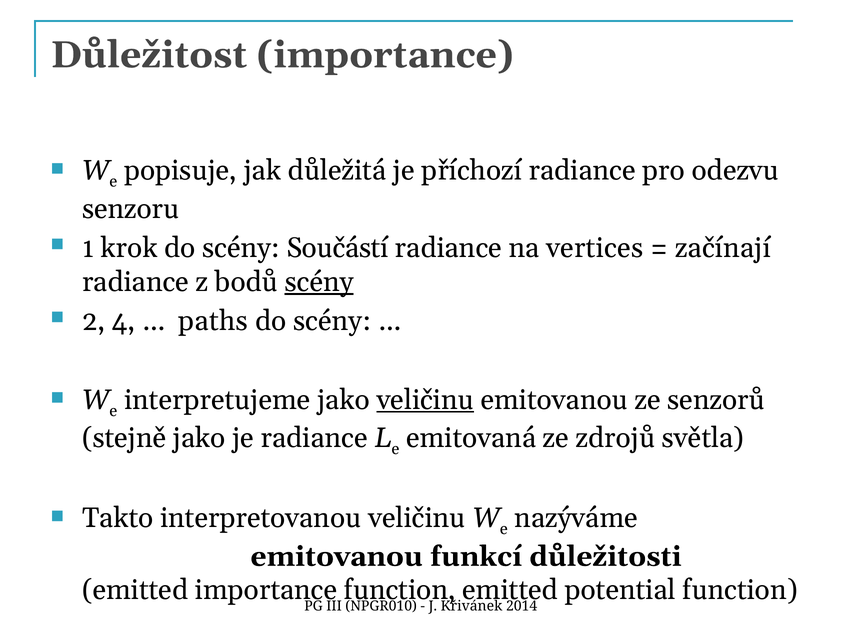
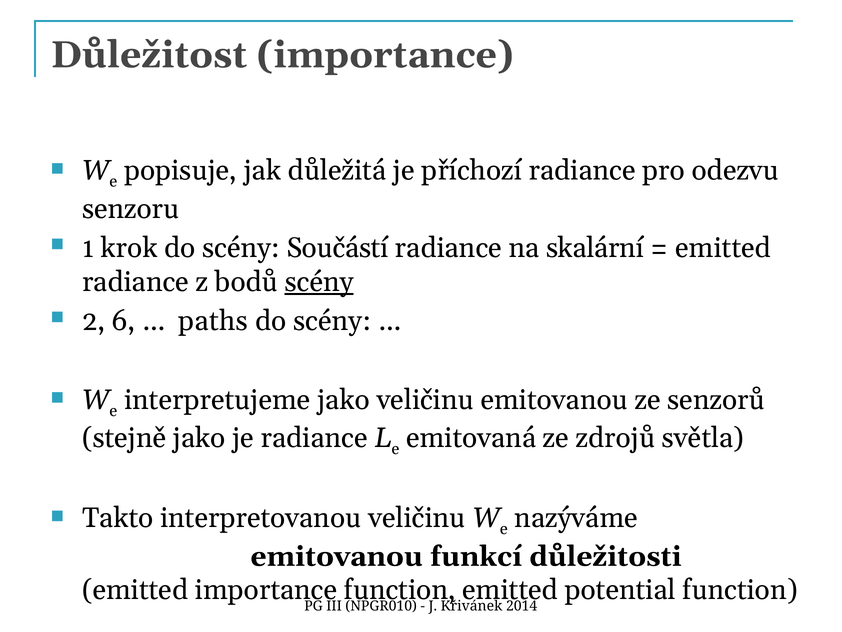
vertices: vertices -> skalární
začínají at (723, 248): začínají -> emitted
4: 4 -> 6
veličinu at (425, 400) underline: present -> none
